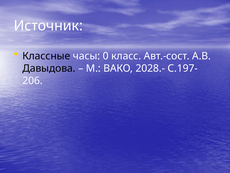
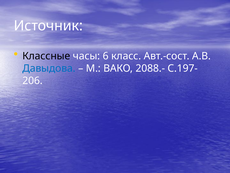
0: 0 -> 6
Давыдова colour: black -> blue
2028.-: 2028.- -> 2088.-
